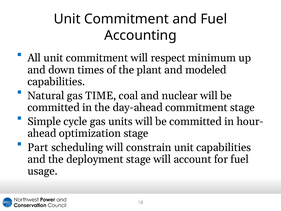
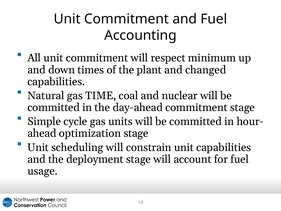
modeled: modeled -> changed
Part at (38, 147): Part -> Unit
